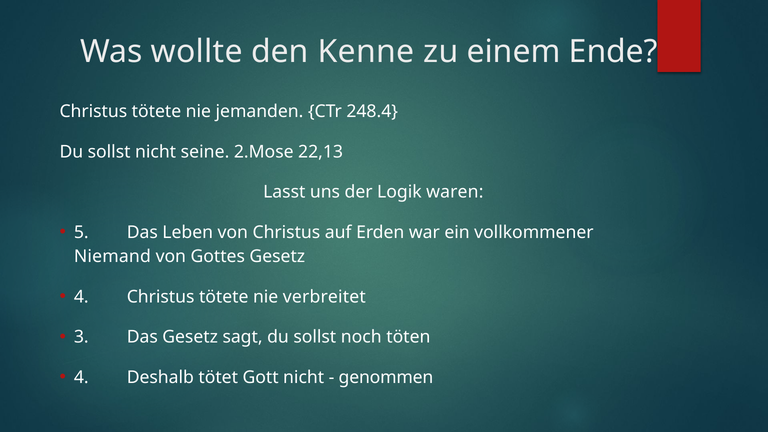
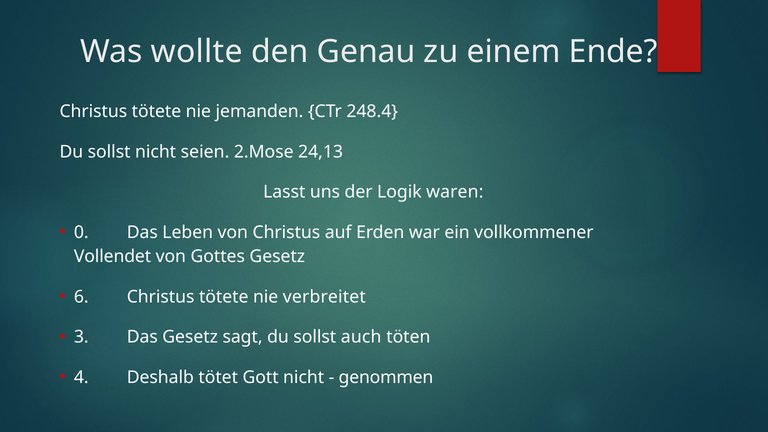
Kenne: Kenne -> Genau
seine: seine -> seien
22,13: 22,13 -> 24,13
5: 5 -> 0
Niemand: Niemand -> Vollendet
4 at (81, 297): 4 -> 6
noch: noch -> auch
